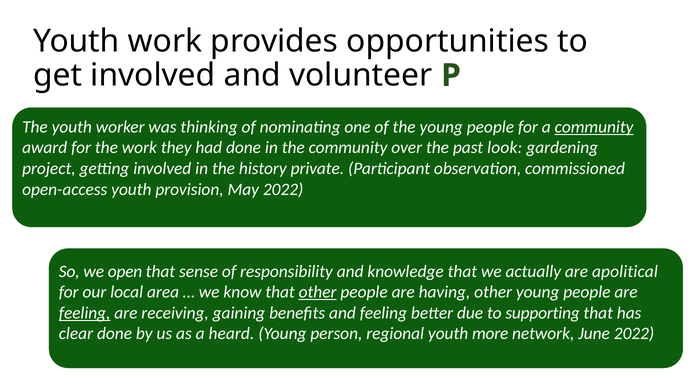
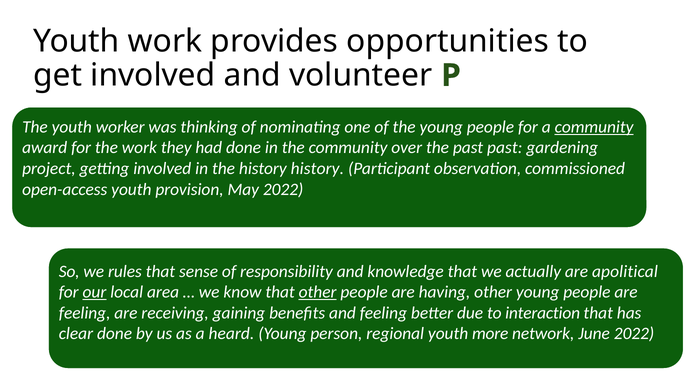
past look: look -> past
history private: private -> history
open: open -> rules
our underline: none -> present
feeling at (85, 313) underline: present -> none
supporting: supporting -> interaction
